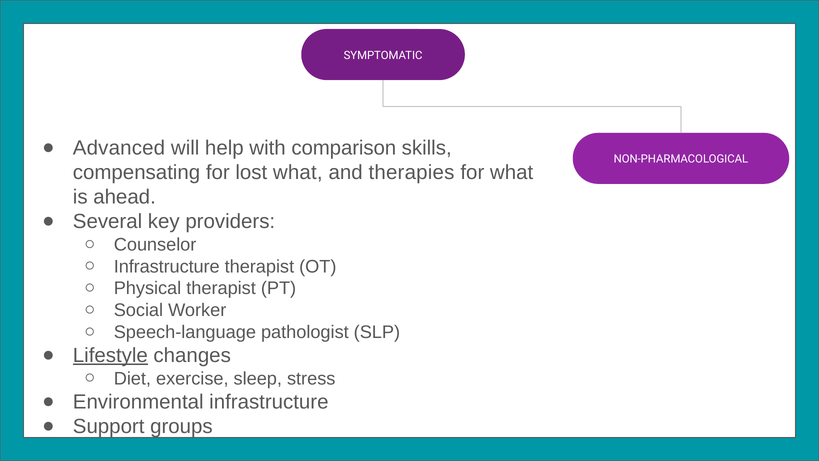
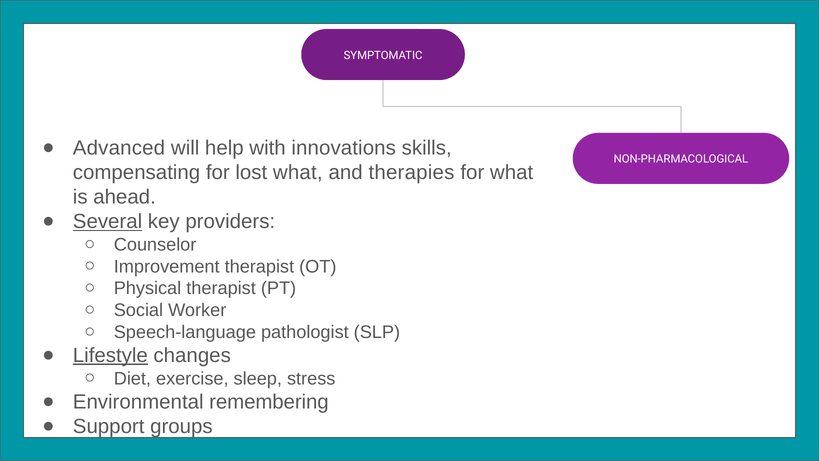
comparison: comparison -> innovations
Several underline: none -> present
Infrastructure at (167, 266): Infrastructure -> Improvement
Environmental infrastructure: infrastructure -> remembering
